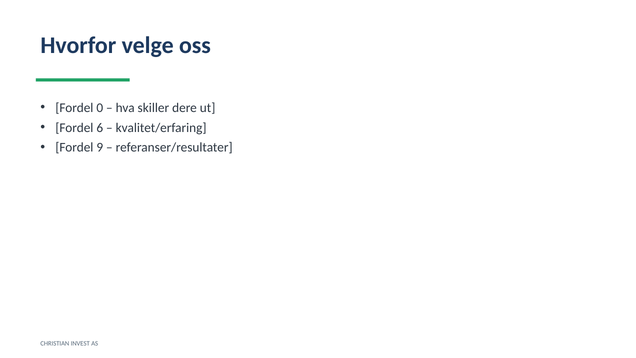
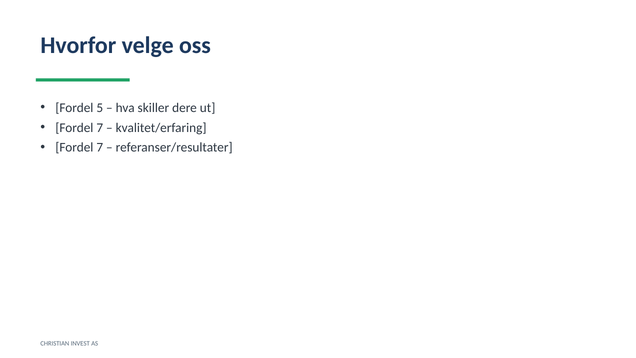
0: 0 -> 5
6 at (100, 128): 6 -> 7
9 at (100, 147): 9 -> 7
